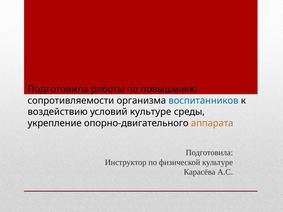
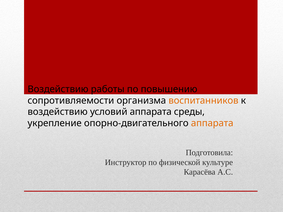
Подготовила at (58, 89): Подготовила -> Воздействию
воспитанников colour: blue -> orange
условий культуре: культуре -> аппарата
